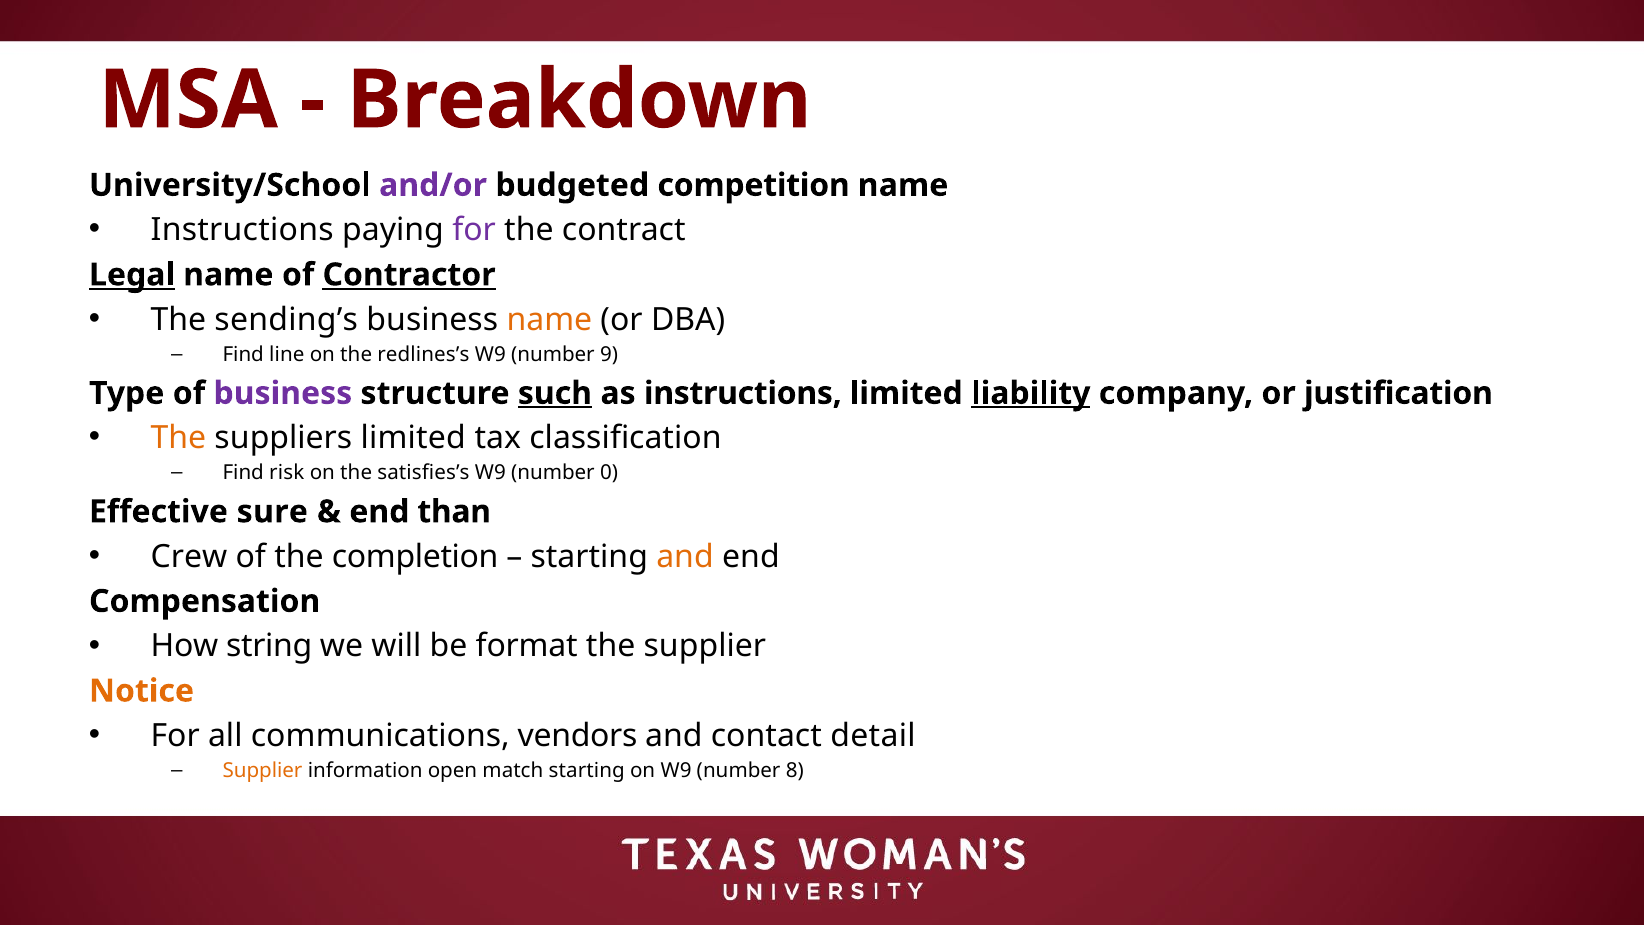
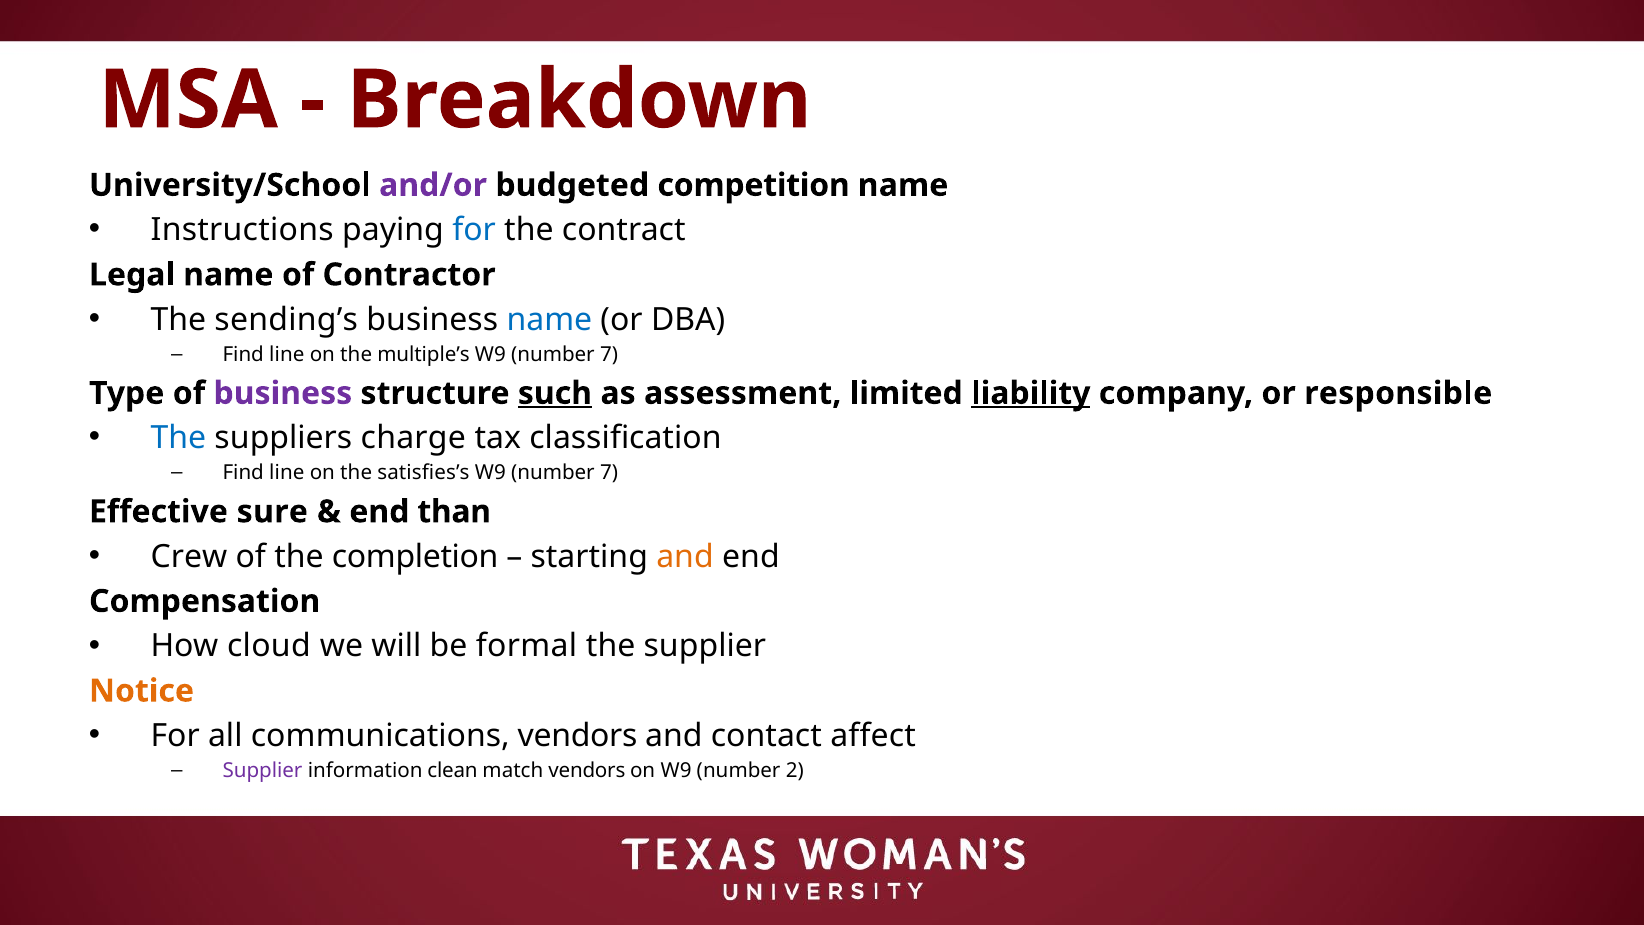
for at (474, 230) colour: purple -> blue
Legal underline: present -> none
Contractor underline: present -> none
name at (549, 320) colour: orange -> blue
redlines’s: redlines’s -> multiple’s
9 at (609, 354): 9 -> 7
as instructions: instructions -> assessment
justification: justification -> responsible
The at (178, 438) colour: orange -> blue
suppliers limited: limited -> charge
risk at (287, 473): risk -> line
0 at (609, 473): 0 -> 7
string: string -> cloud
format: format -> formal
detail: detail -> affect
Supplier at (263, 770) colour: orange -> purple
open: open -> clean
match starting: starting -> vendors
8: 8 -> 2
